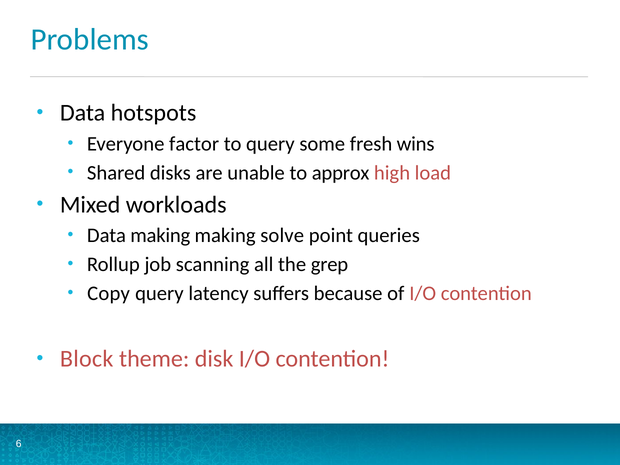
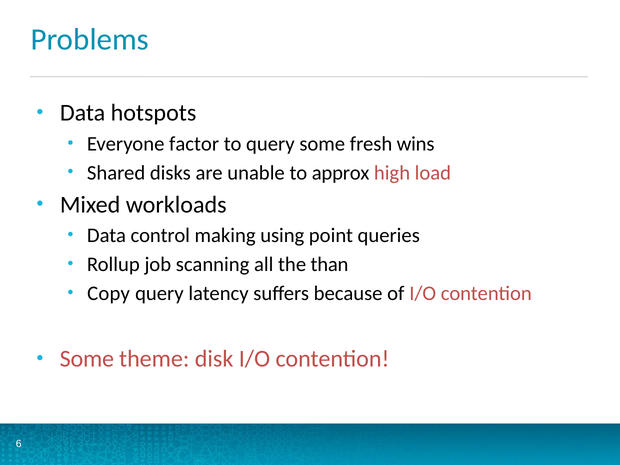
Data making: making -> control
solve: solve -> using
grep: grep -> than
Block at (87, 359): Block -> Some
